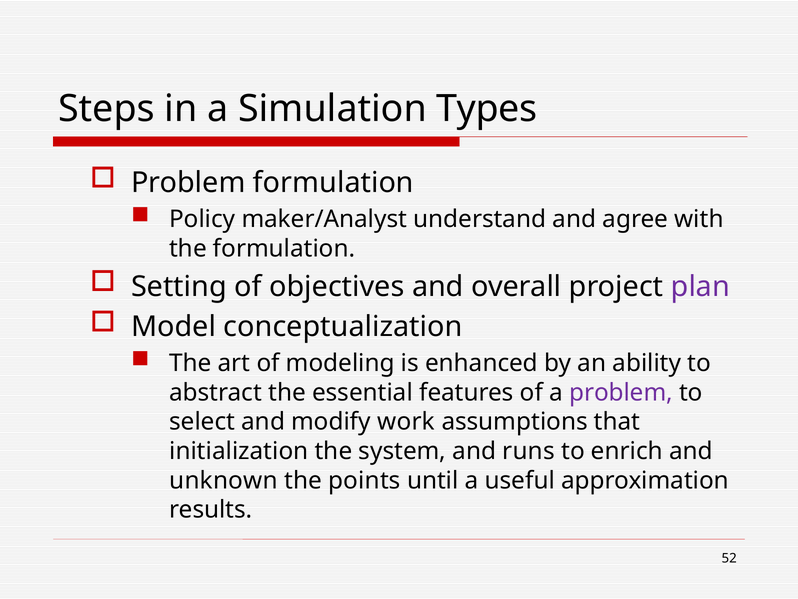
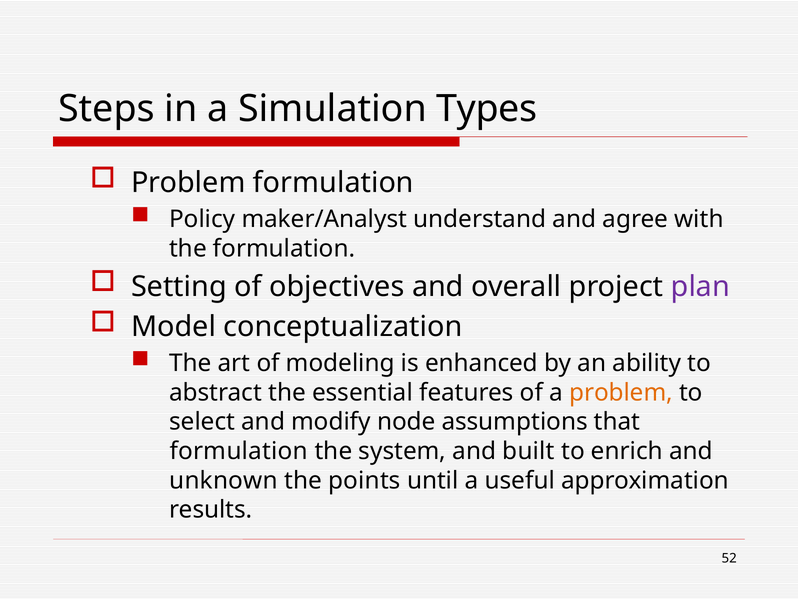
problem at (621, 392) colour: purple -> orange
work: work -> node
initialization at (239, 451): initialization -> formulation
runs: runs -> built
